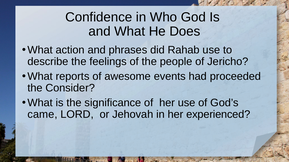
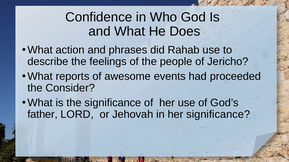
came: came -> father
her experienced: experienced -> significance
